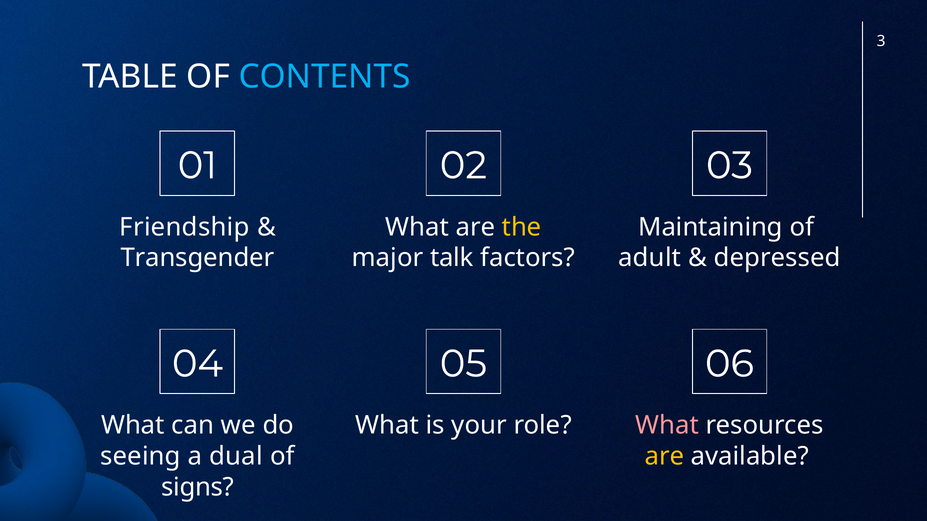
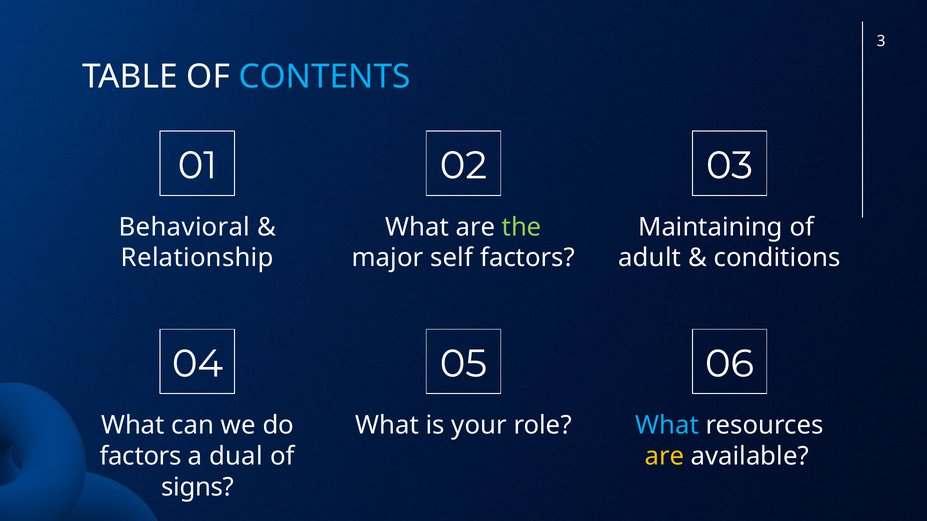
Friendship: Friendship -> Behavioral
the colour: yellow -> light green
Transgender: Transgender -> Relationship
talk: talk -> self
depressed: depressed -> conditions
What at (667, 426) colour: pink -> light blue
seeing at (140, 457): seeing -> factors
